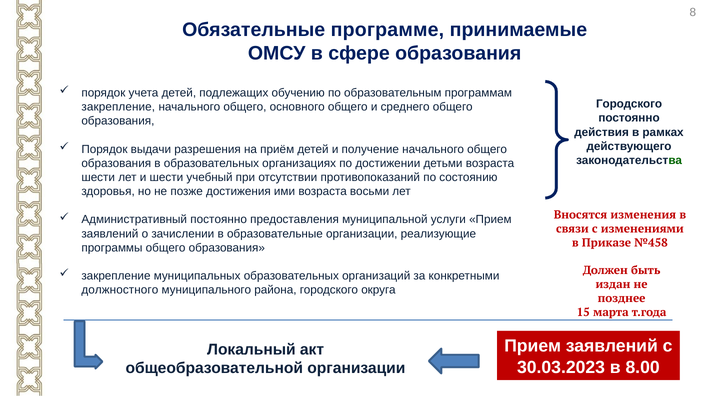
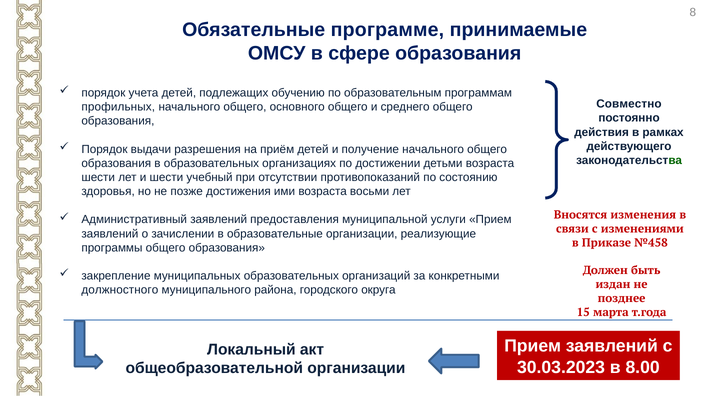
Городского at (629, 104): Городского -> Совместно
закрепление at (118, 107): закрепление -> профильных
Административный постоянно: постоянно -> заявлений
